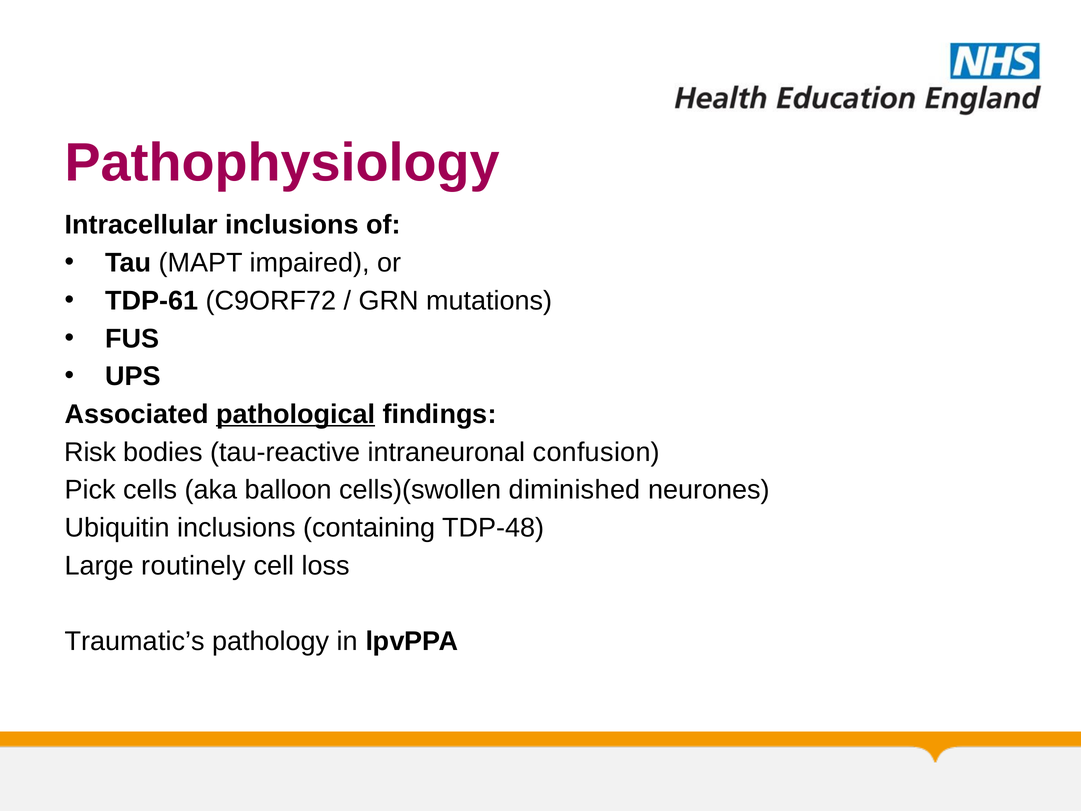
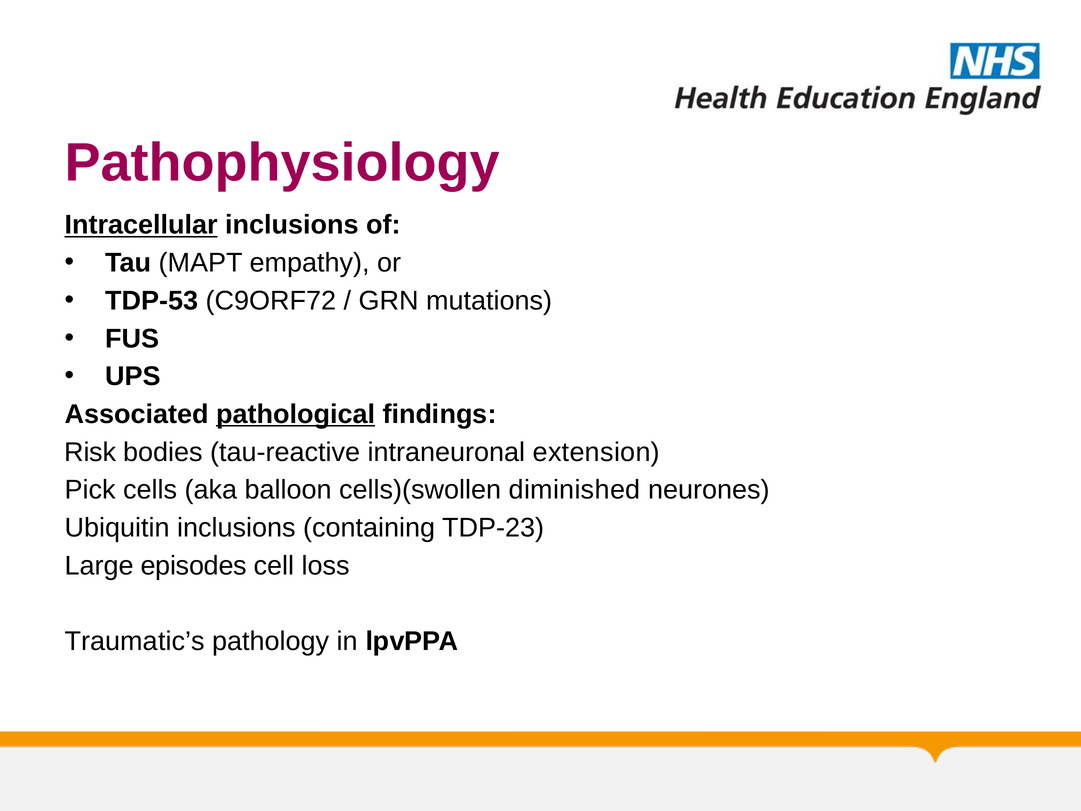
Intracellular underline: none -> present
impaired: impaired -> empathy
TDP-61: TDP-61 -> TDP-53
confusion: confusion -> extension
TDP-48: TDP-48 -> TDP-23
routinely: routinely -> episodes
